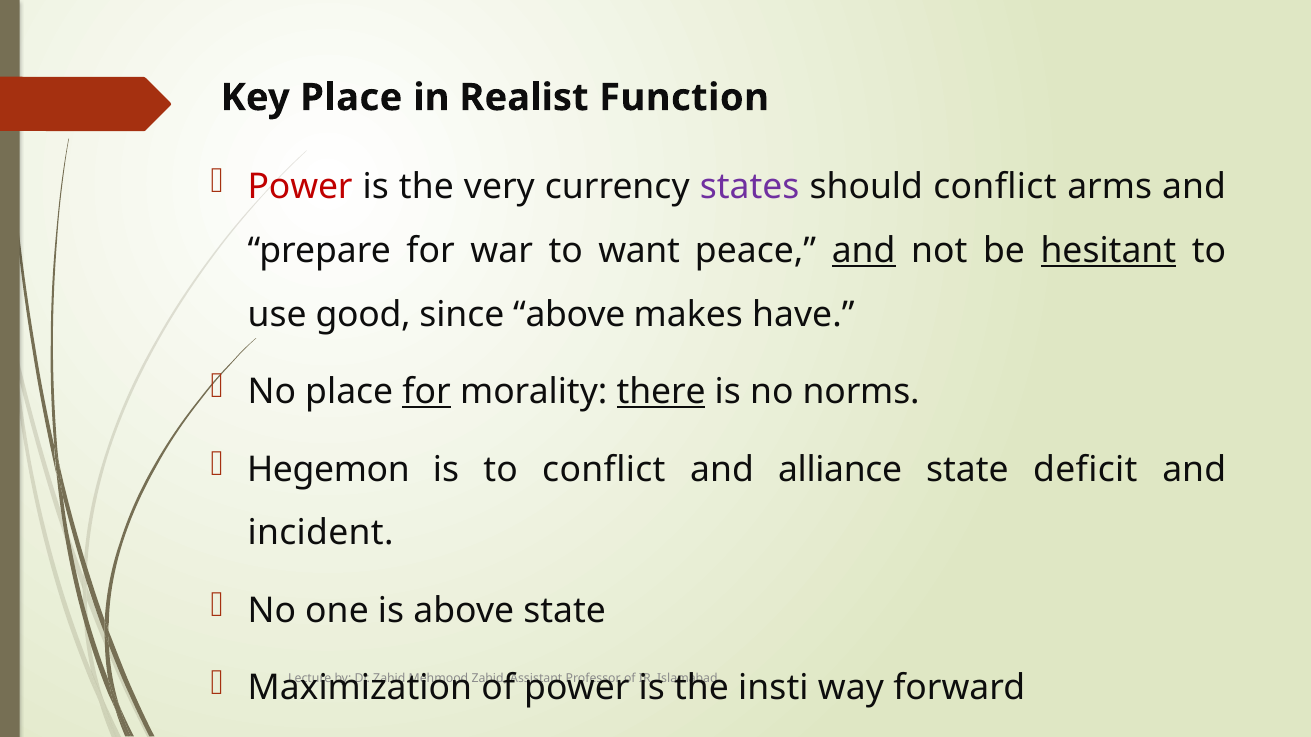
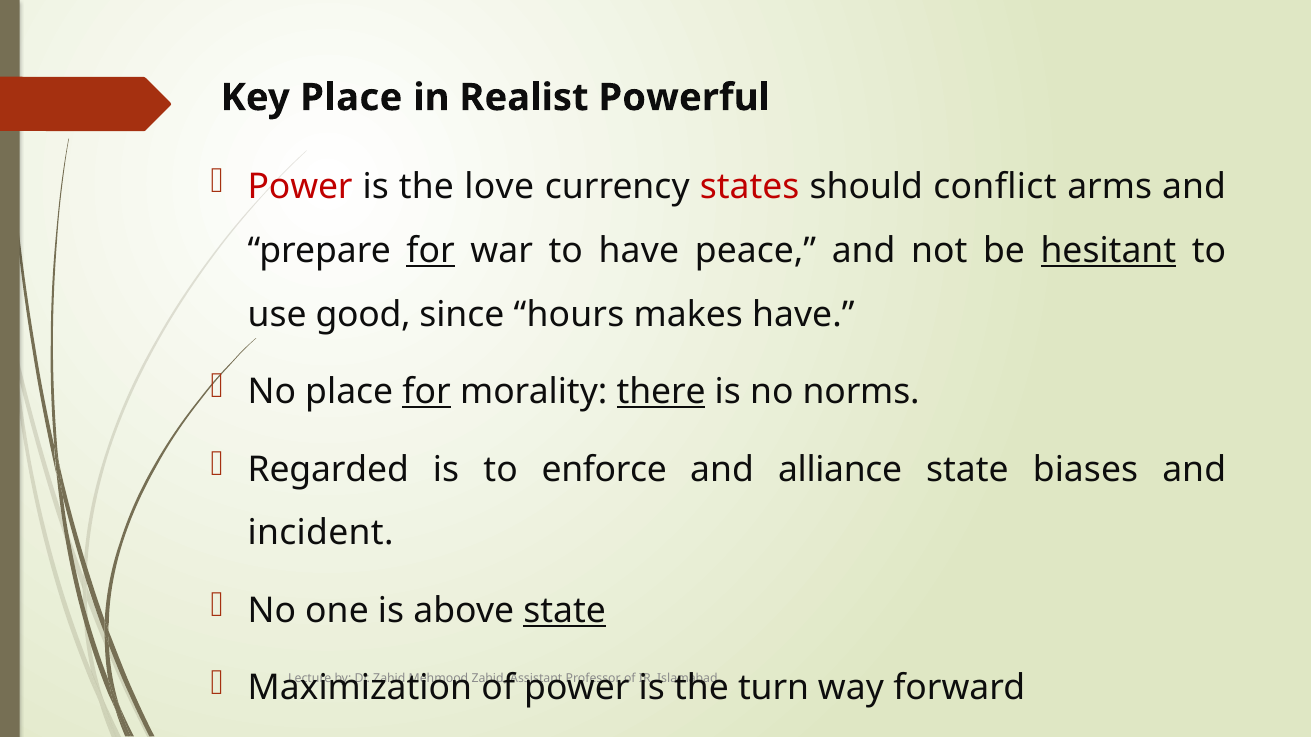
Function: Function -> Powerful
very: very -> love
states colour: purple -> red
for at (431, 251) underline: none -> present
to want: want -> have
and at (864, 251) underline: present -> none
since above: above -> hours
Hegemon: Hegemon -> Regarded
to conflict: conflict -> enforce
deficit: deficit -> biases
state at (565, 611) underline: none -> present
insti: insti -> turn
